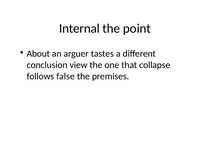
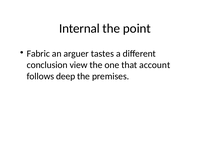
About: About -> Fabric
collapse: collapse -> account
false: false -> deep
